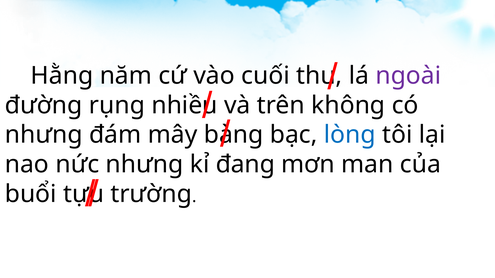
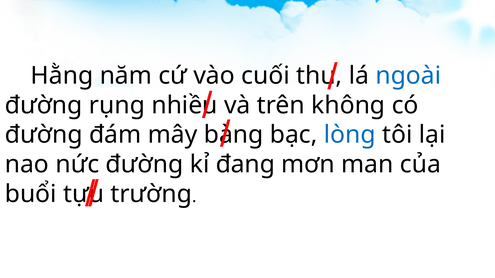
ngoài colour: purple -> blue
nhưng at (44, 135): nhưng -> đường
nức nhưng: nhưng -> đường
